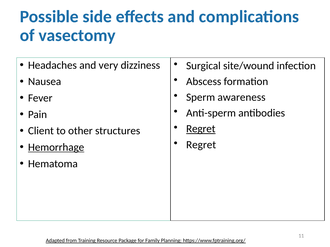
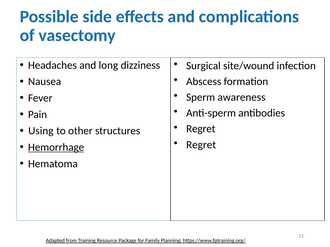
very: very -> long
Regret at (201, 129) underline: present -> none
Client: Client -> Using
